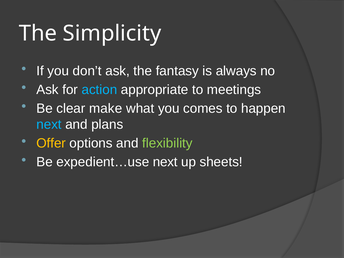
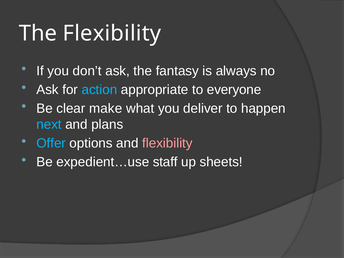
The Simplicity: Simplicity -> Flexibility
meetings: meetings -> everyone
comes: comes -> deliver
Offer colour: yellow -> light blue
flexibility at (167, 143) colour: light green -> pink
expedient…use next: next -> staff
